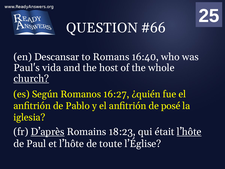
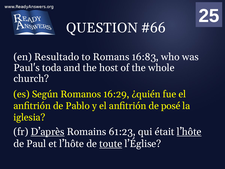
Descansar: Descansar -> Resultado
16:40: 16:40 -> 16:83
vida: vida -> toda
church underline: present -> none
16:27: 16:27 -> 16:29
18:23: 18:23 -> 61:23
toute underline: none -> present
